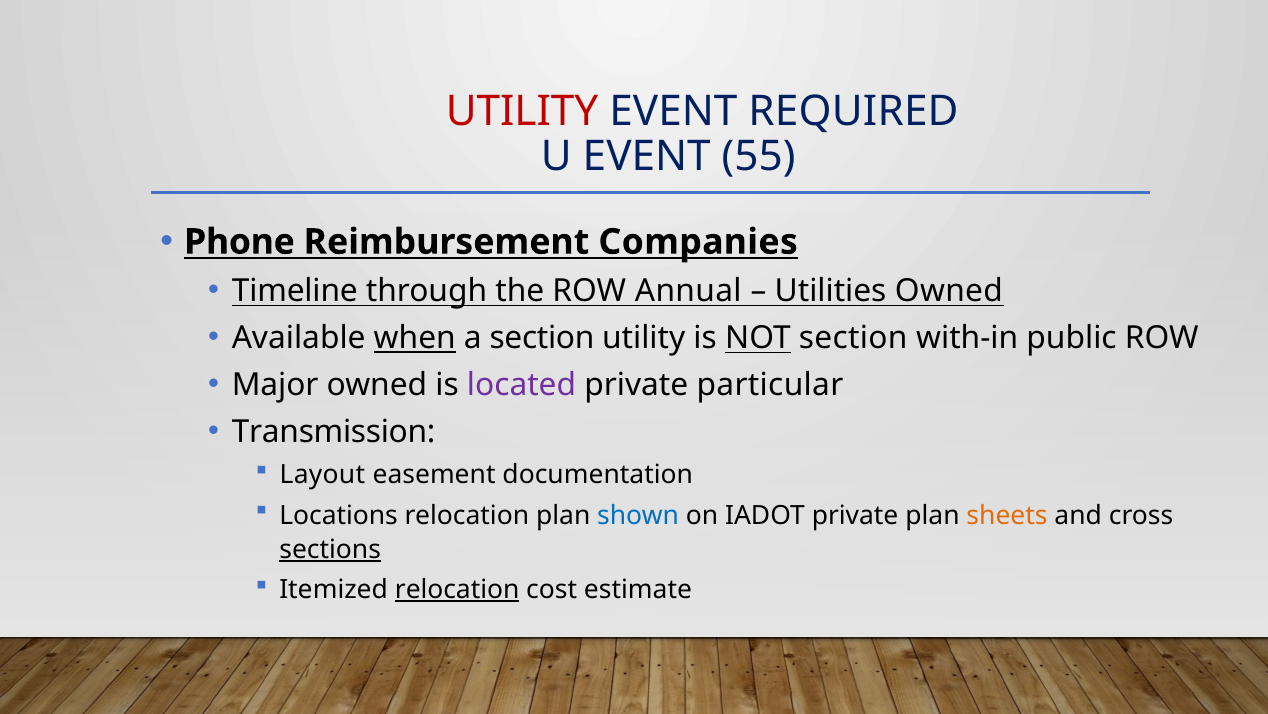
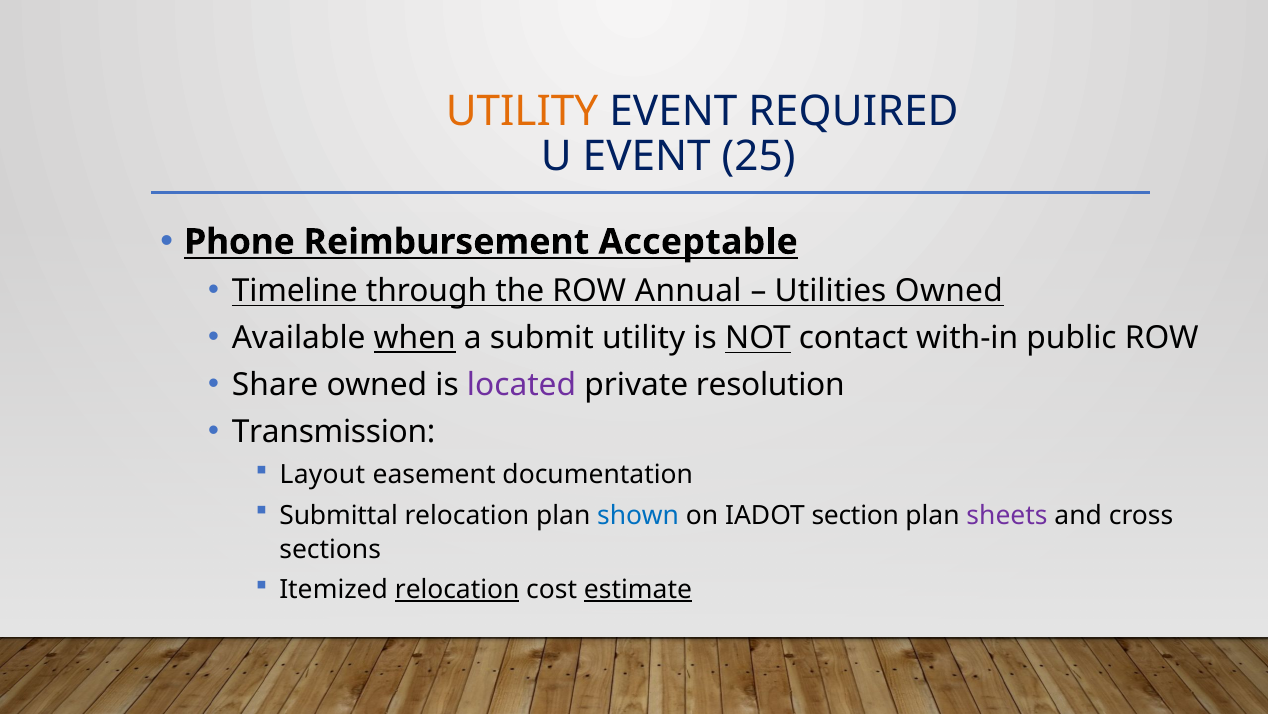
UTILITY at (522, 111) colour: red -> orange
55: 55 -> 25
Companies: Companies -> Acceptable
a section: section -> submit
NOT section: section -> contact
Major: Major -> Share
particular: particular -> resolution
Locations: Locations -> Submittal
IADOT private: private -> section
sheets colour: orange -> purple
sections underline: present -> none
estimate underline: none -> present
